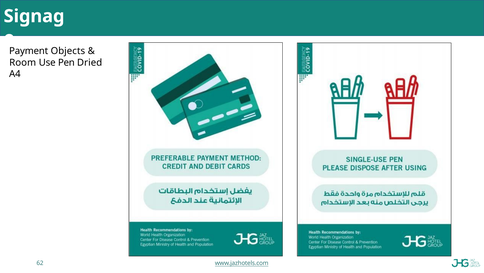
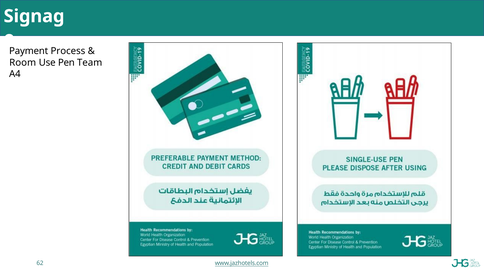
Objects: Objects -> Process
Dried: Dried -> Team
